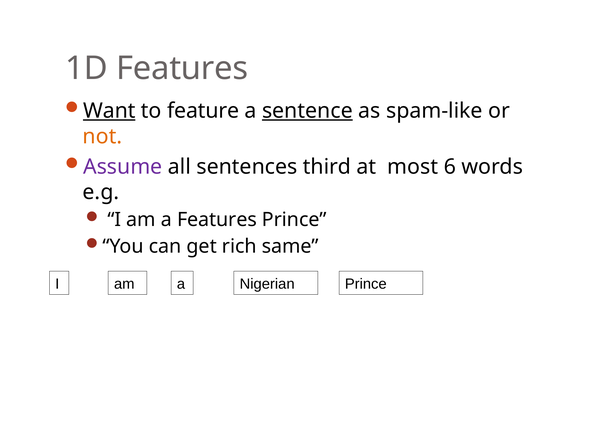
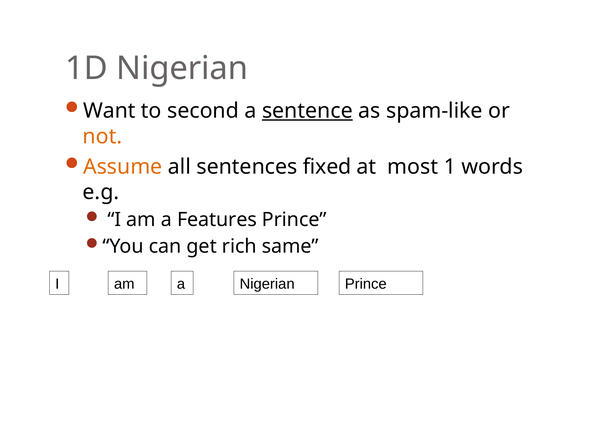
1D Features: Features -> Nigerian
Want underline: present -> none
feature: feature -> second
Assume colour: purple -> orange
third: third -> fixed
6: 6 -> 1
